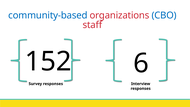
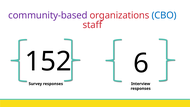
community-based colour: blue -> purple
